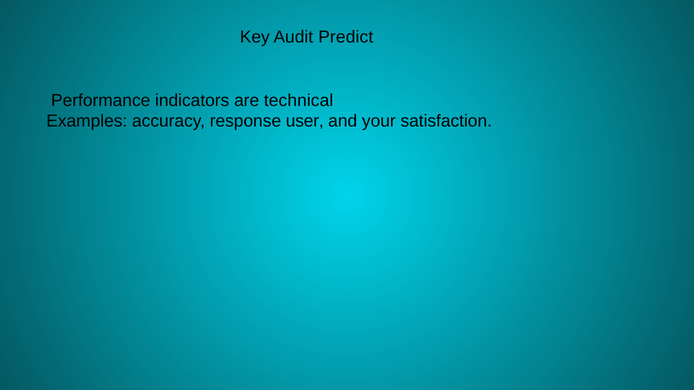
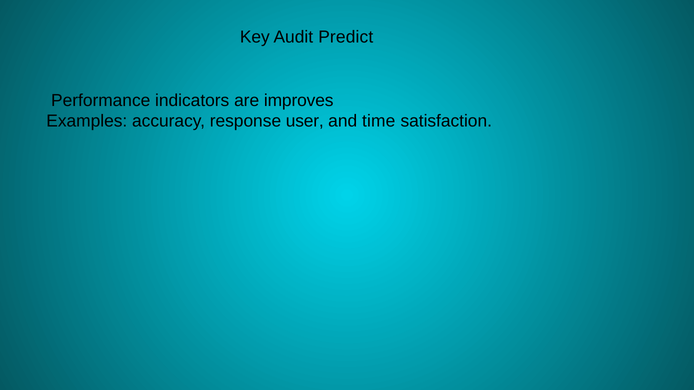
technical: technical -> improves
your: your -> time
